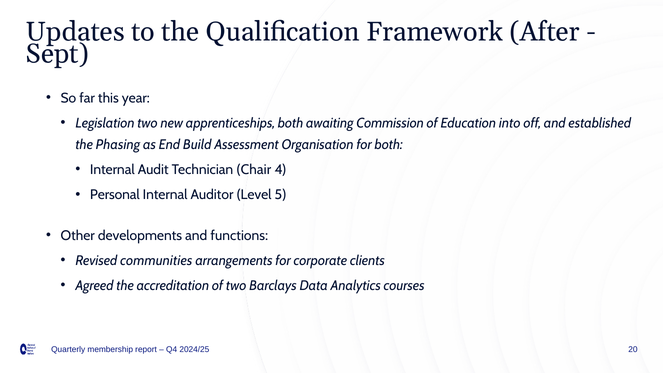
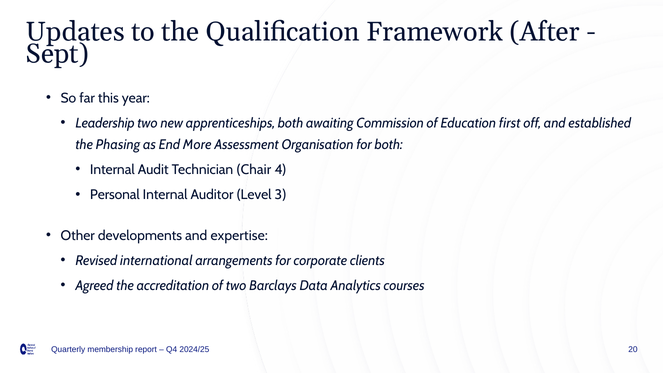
Legislation: Legislation -> Leadership
into: into -> first
Build: Build -> More
5: 5 -> 3
functions: functions -> expertise
communities: communities -> international
